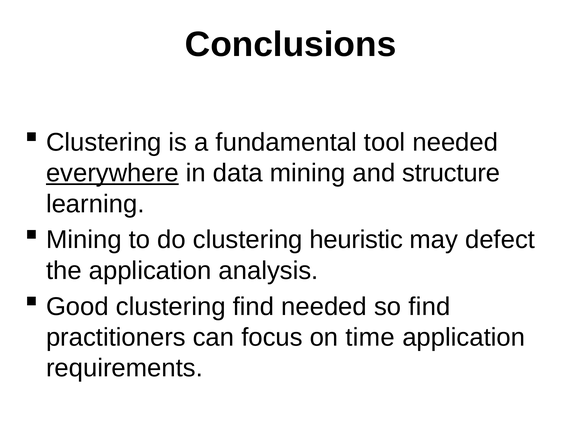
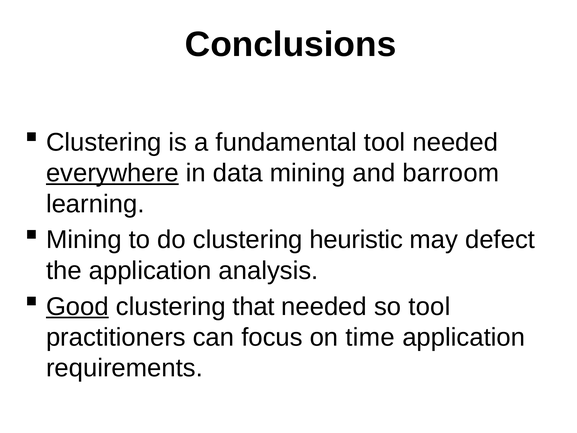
structure: structure -> barroom
Good underline: none -> present
clustering find: find -> that
so find: find -> tool
